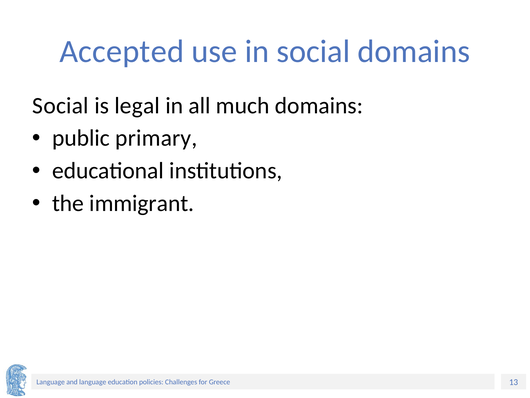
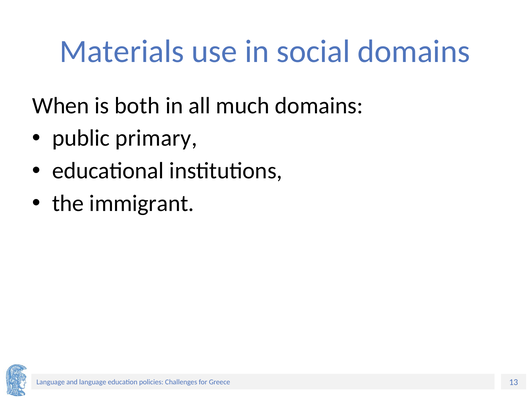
Accepted: Accepted -> Materials
Social at (61, 105): Social -> When
legal: legal -> both
